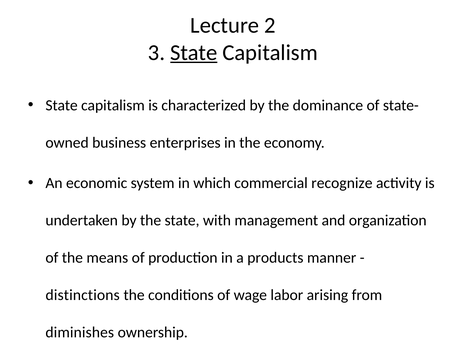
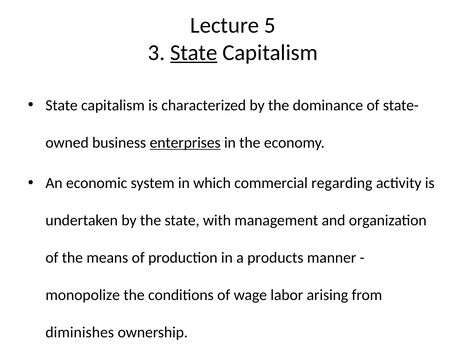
2: 2 -> 5
enterprises underline: none -> present
recognize: recognize -> regarding
distinctions: distinctions -> monopolize
